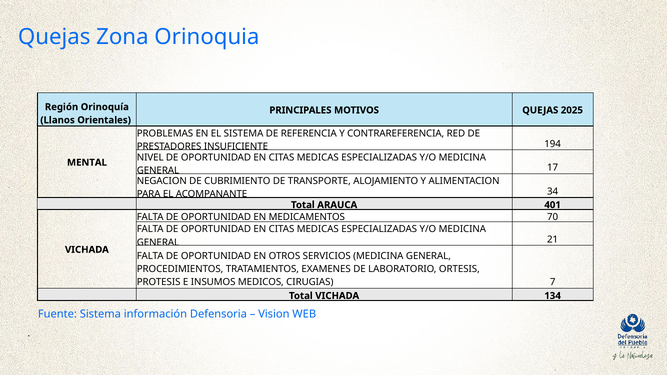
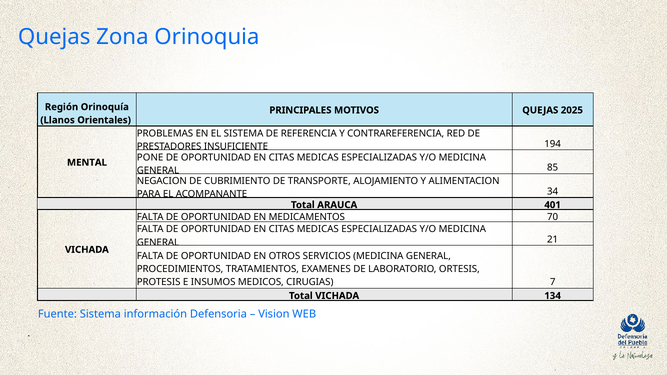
NIVEL: NIVEL -> PONE
17: 17 -> 85
